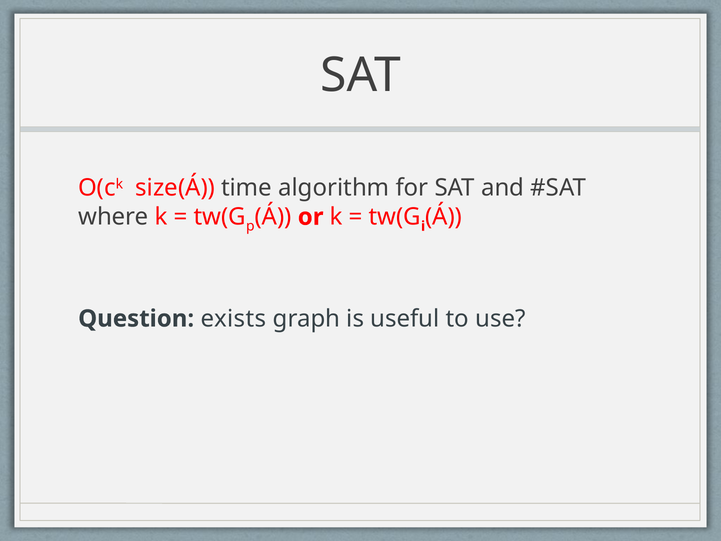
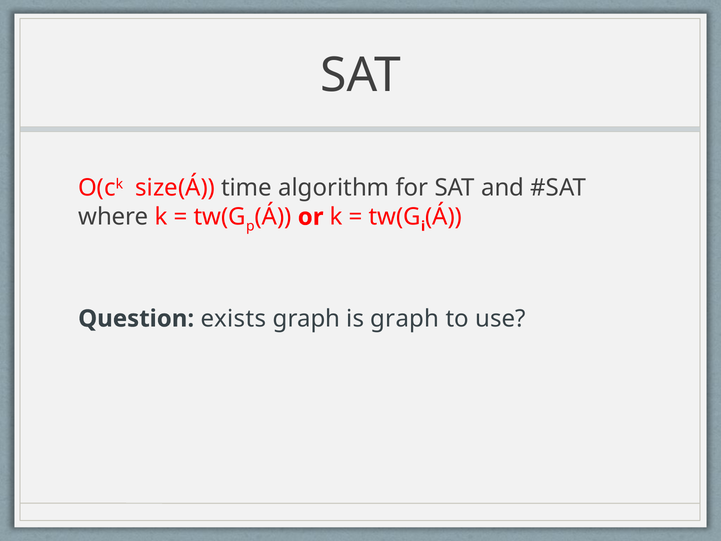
is useful: useful -> graph
